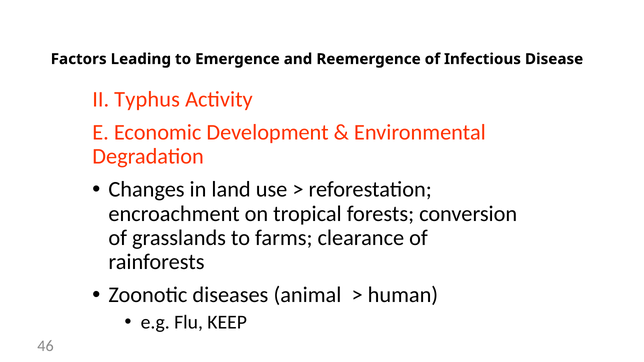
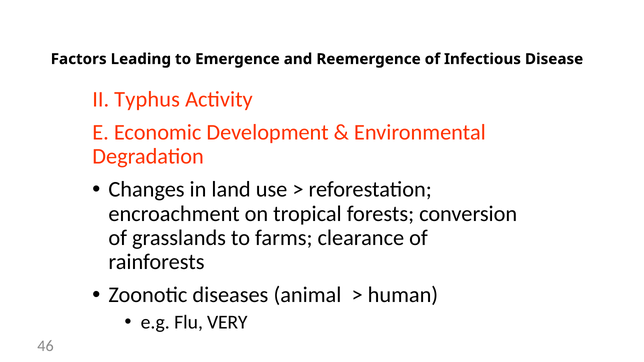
KEEP: KEEP -> VERY
